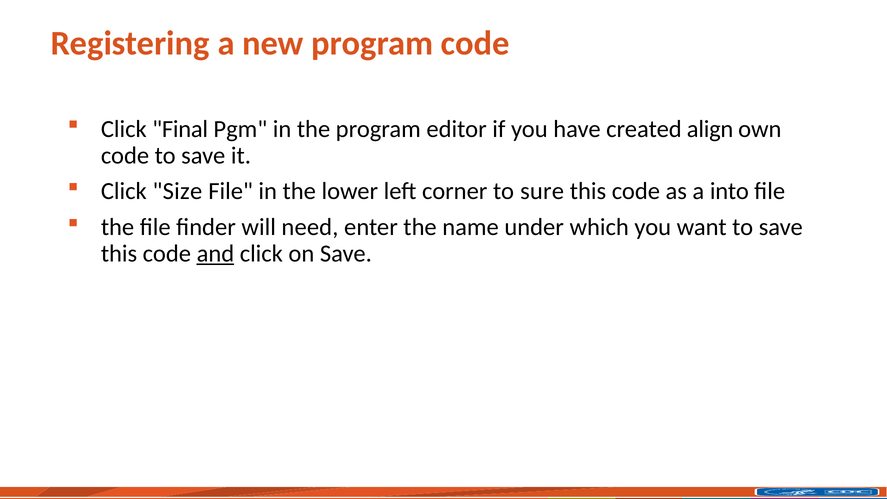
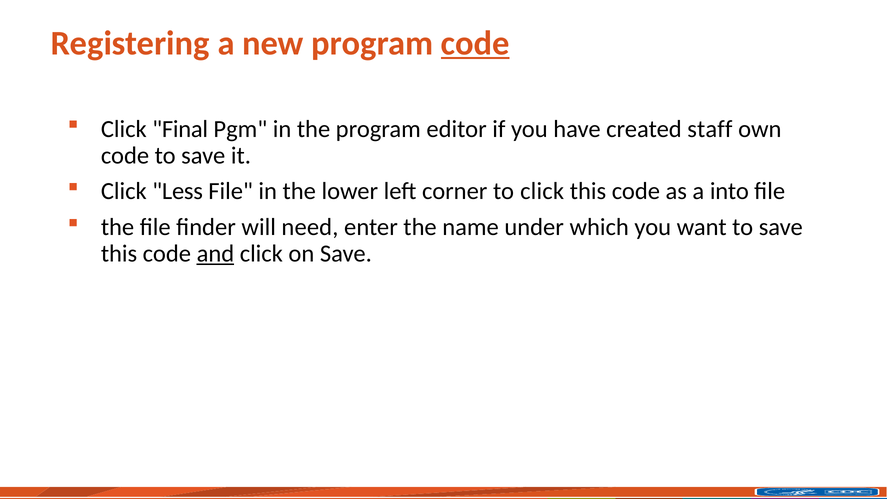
code at (475, 43) underline: none -> present
align: align -> staff
Size: Size -> Less
to sure: sure -> click
